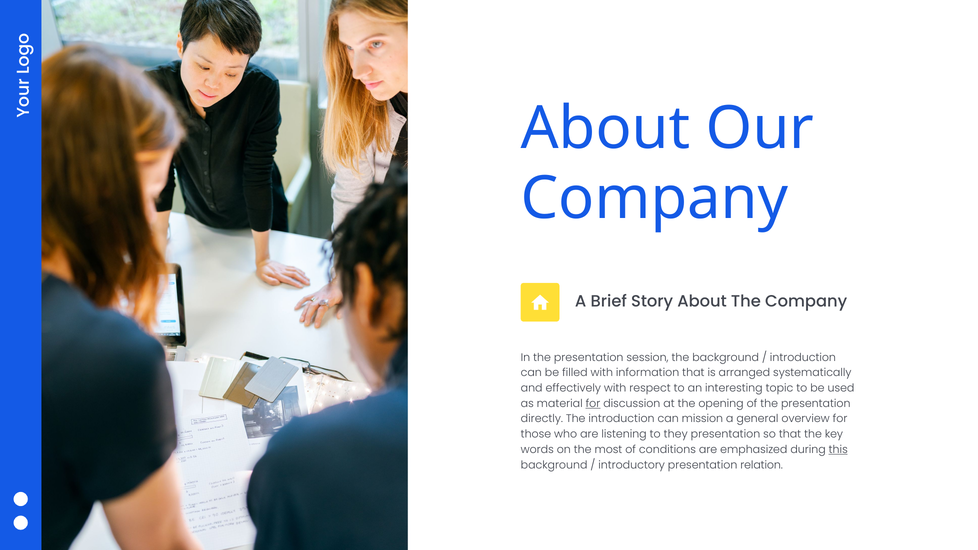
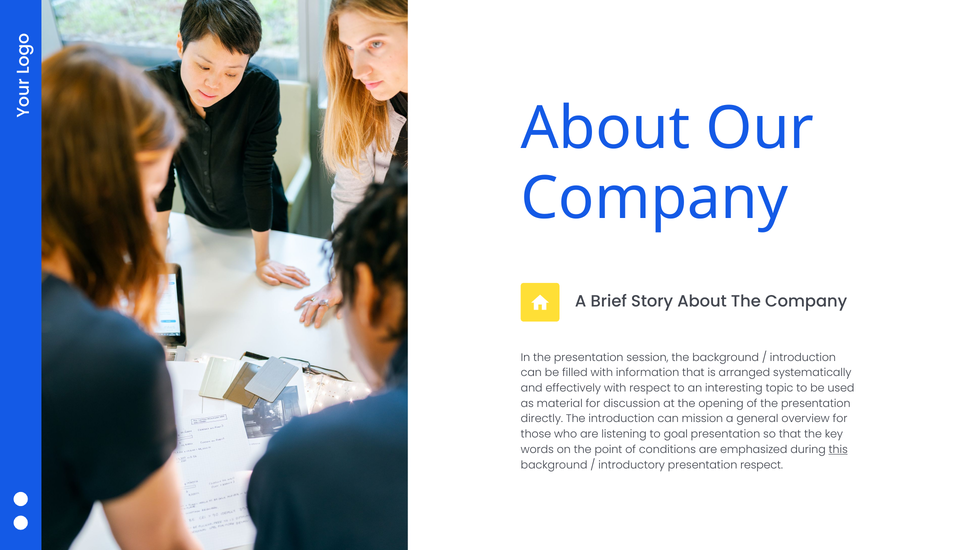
for at (593, 404) underline: present -> none
they: they -> goal
most: most -> point
presentation relation: relation -> respect
